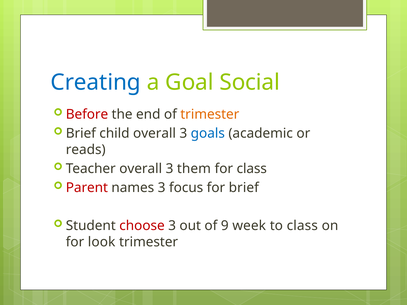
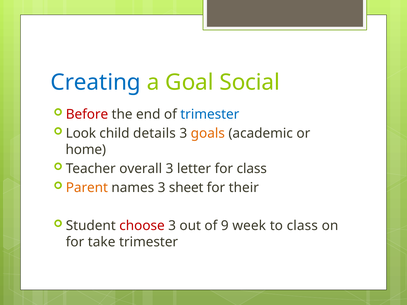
trimester at (210, 115) colour: orange -> blue
Brief at (81, 134): Brief -> Look
child overall: overall -> details
goals colour: blue -> orange
reads: reads -> home
them: them -> letter
Parent colour: red -> orange
focus: focus -> sheet
for brief: brief -> their
look: look -> take
